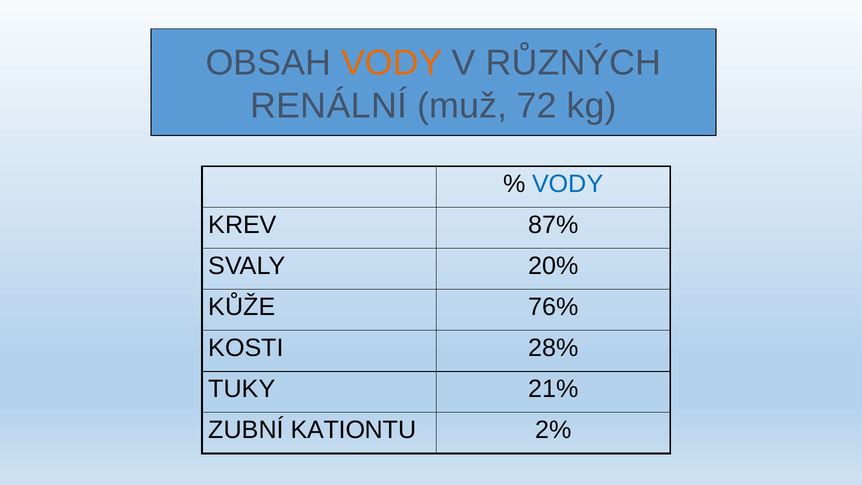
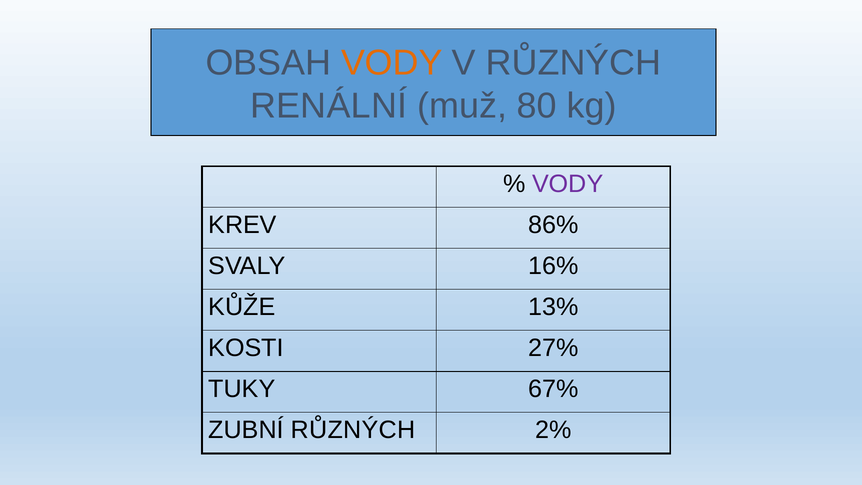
72: 72 -> 80
VODY at (568, 184) colour: blue -> purple
87%: 87% -> 86%
20%: 20% -> 16%
76%: 76% -> 13%
28%: 28% -> 27%
21%: 21% -> 67%
ZUBNÍ KATIONTU: KATIONTU -> RŮZNÝCH
